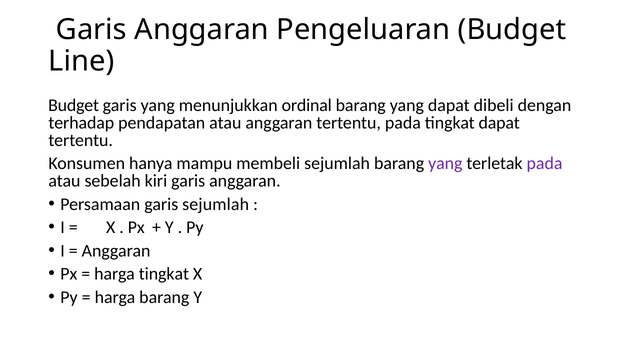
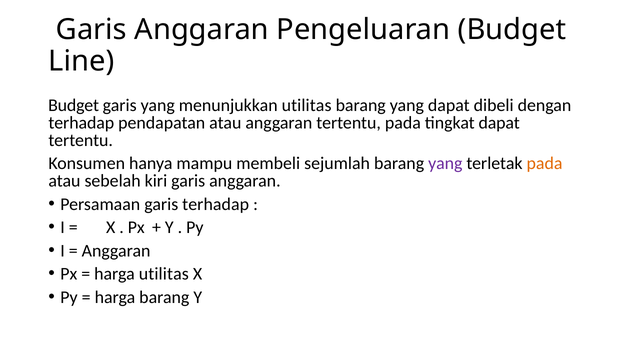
menunjukkan ordinal: ordinal -> utilitas
pada at (545, 164) colour: purple -> orange
garis sejumlah: sejumlah -> terhadap
harga tingkat: tingkat -> utilitas
